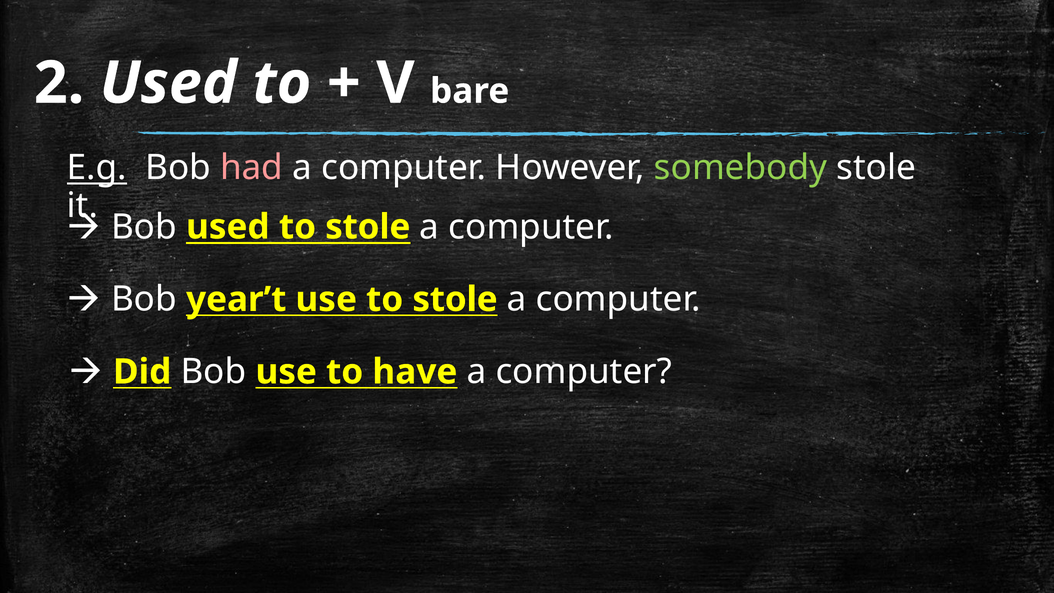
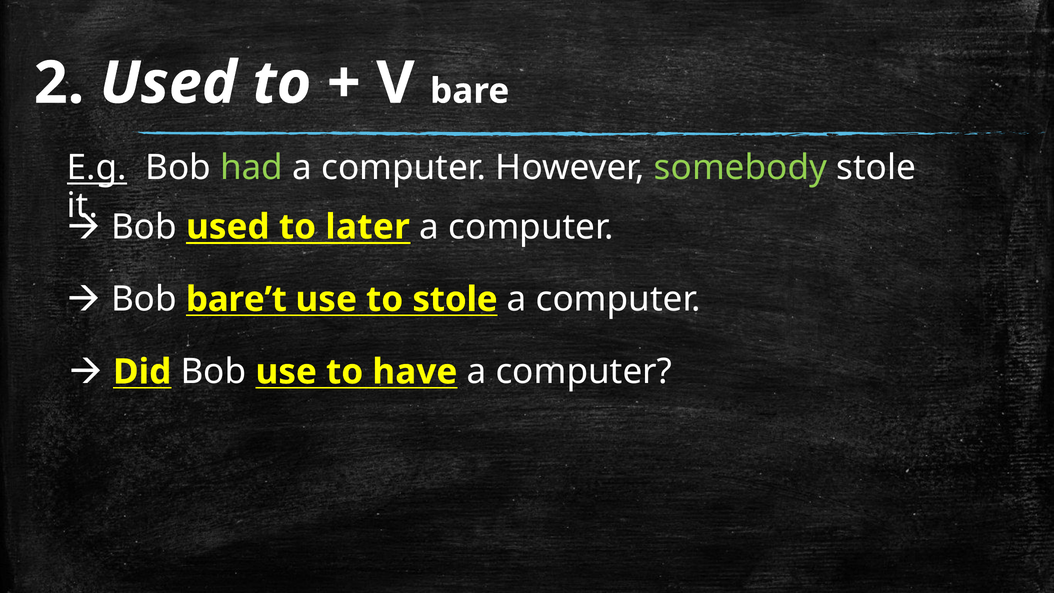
had colour: pink -> light green
used to stole: stole -> later
year’t: year’t -> bare’t
